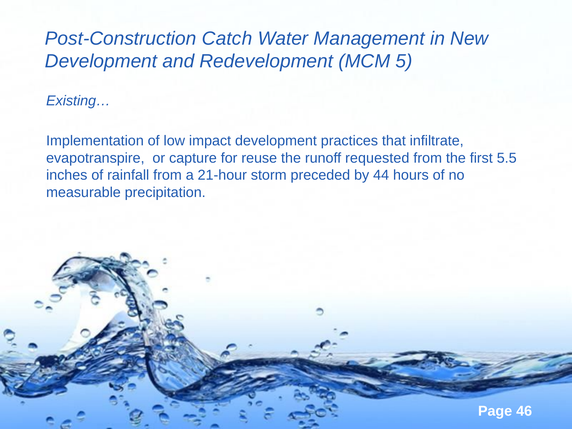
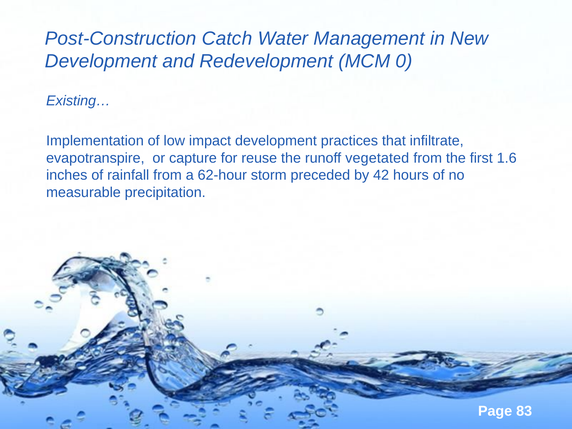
5: 5 -> 0
requested: requested -> vegetated
5.5: 5.5 -> 1.6
21-hour: 21-hour -> 62-hour
44: 44 -> 42
46: 46 -> 83
